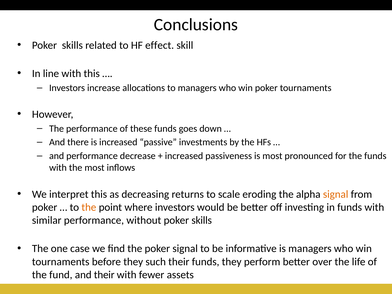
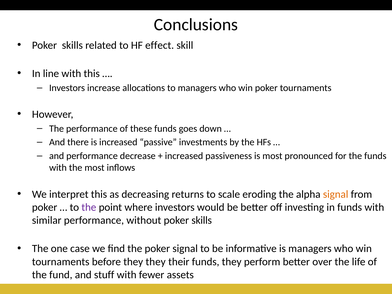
the at (89, 207) colour: orange -> purple
they such: such -> they
and their: their -> stuff
